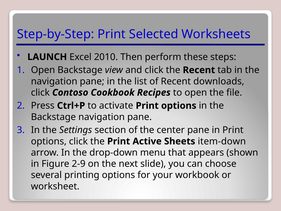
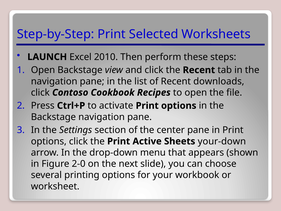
item-down: item-down -> your-down
2-9: 2-9 -> 2-0
